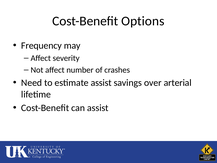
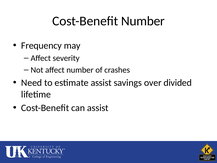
Cost-Benefit Options: Options -> Number
arterial: arterial -> divided
